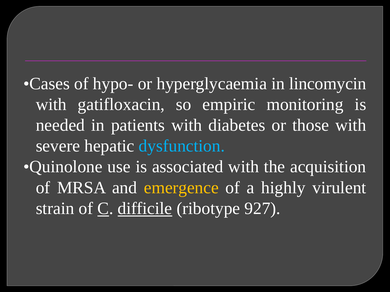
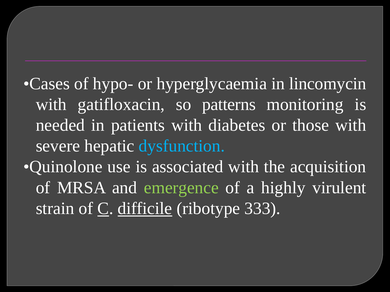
empiric: empiric -> patterns
emergence colour: yellow -> light green
927: 927 -> 333
